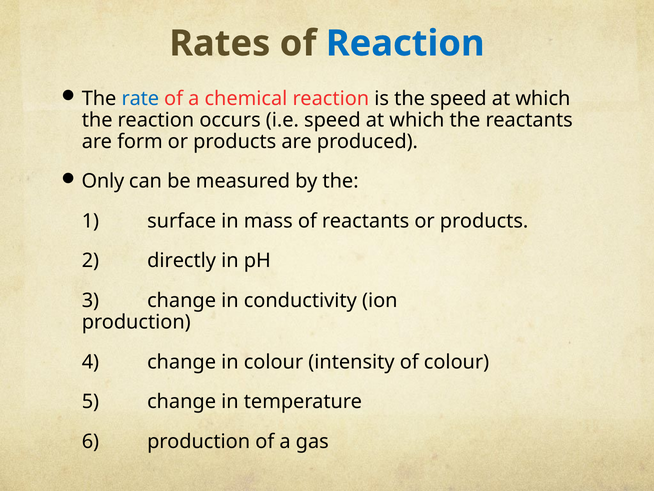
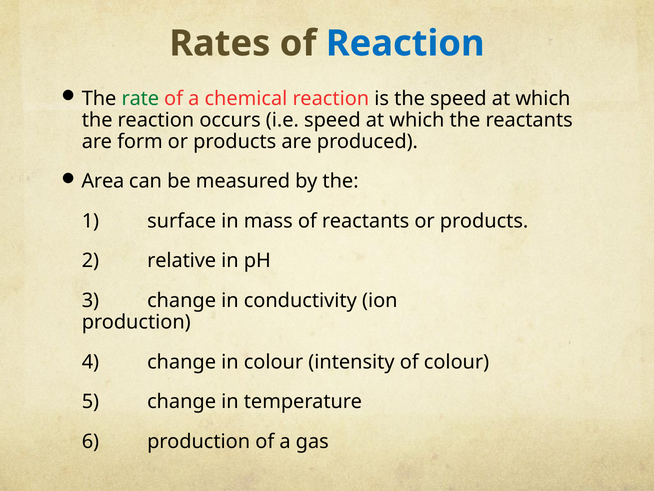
rate colour: blue -> green
Only: Only -> Area
directly: directly -> relative
